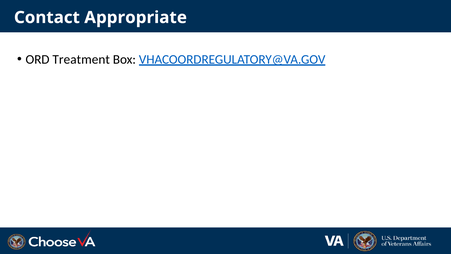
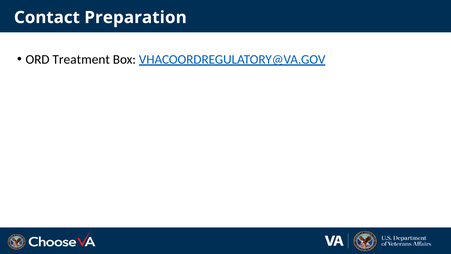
Appropriate: Appropriate -> Preparation
